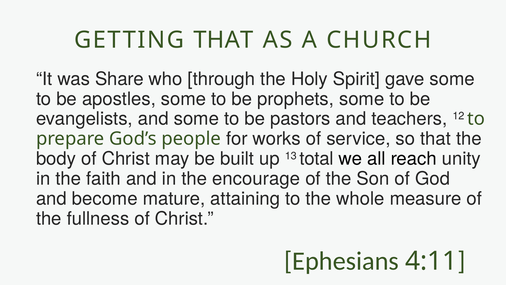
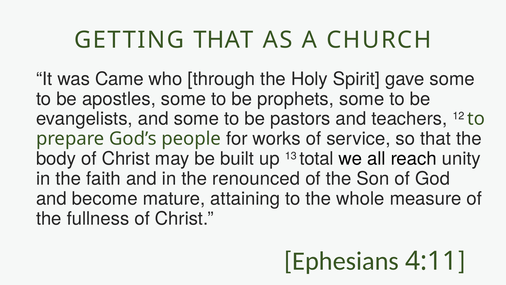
Share: Share -> Came
encourage: encourage -> renounced
